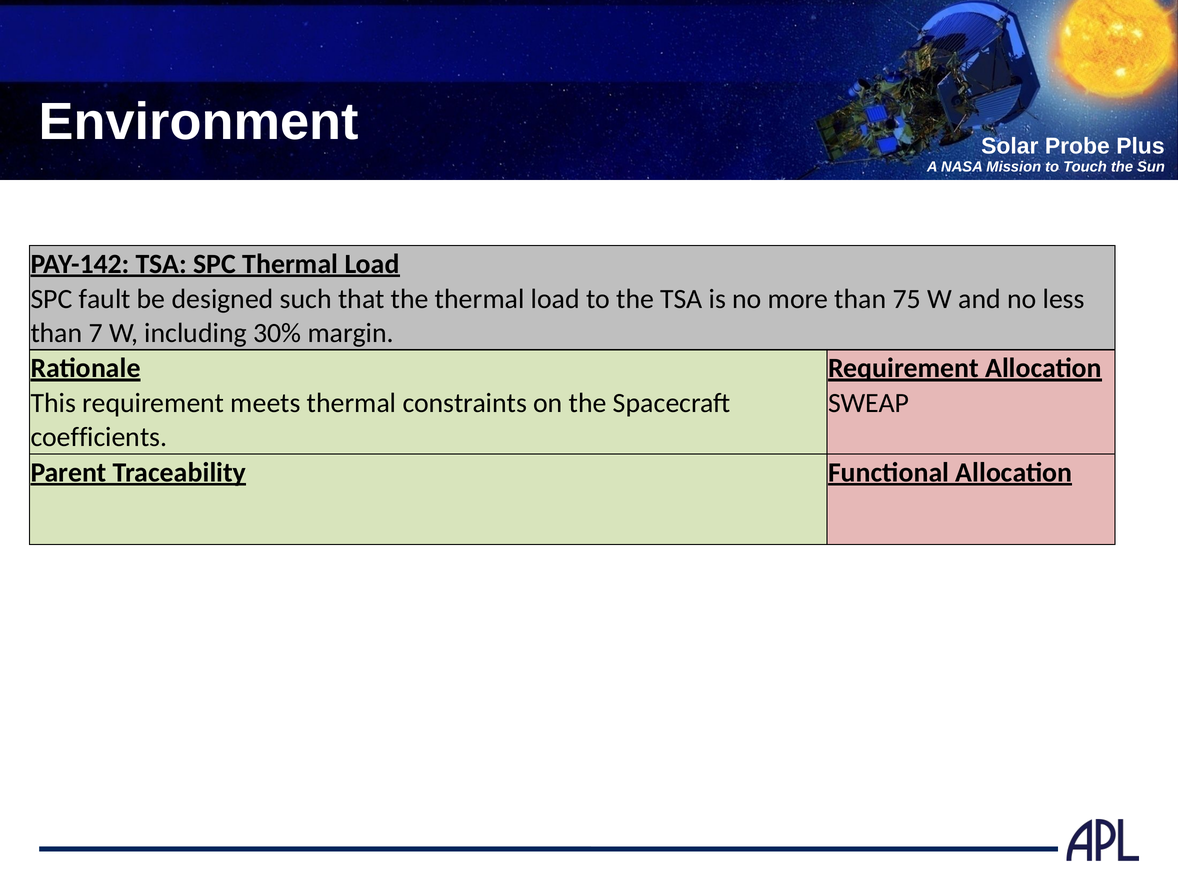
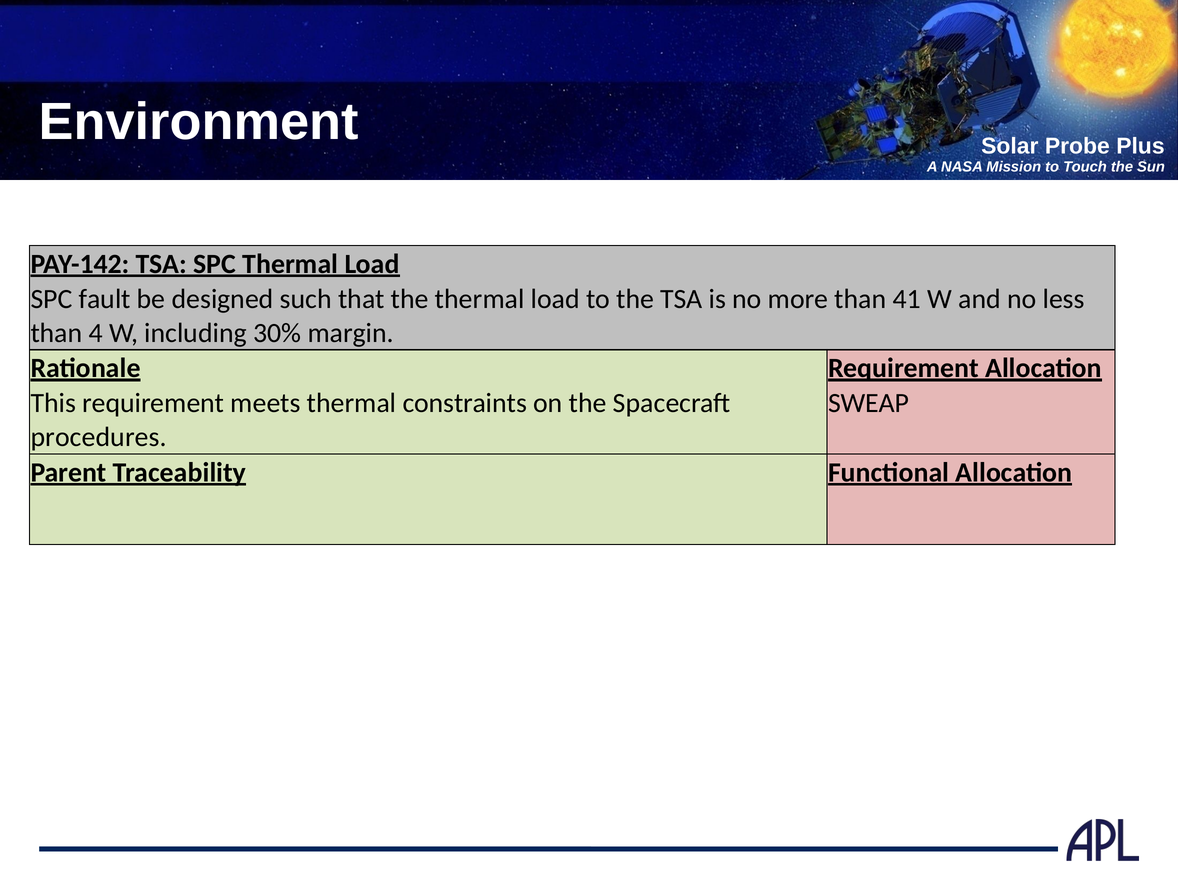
75: 75 -> 41
7: 7 -> 4
coefficients: coefficients -> procedures
